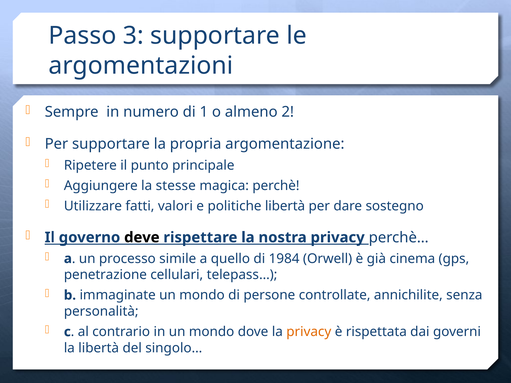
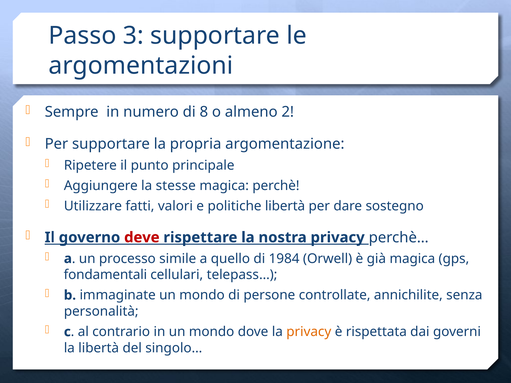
1: 1 -> 8
deve colour: black -> red
già cinema: cinema -> magica
penetrazione: penetrazione -> fondamentali
